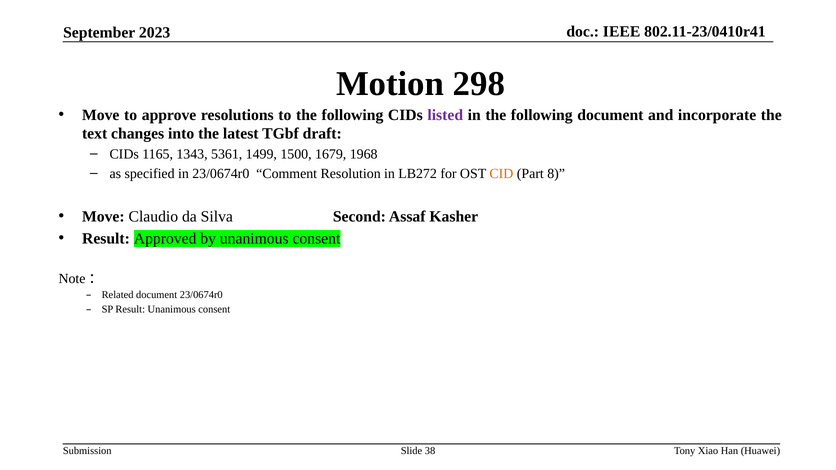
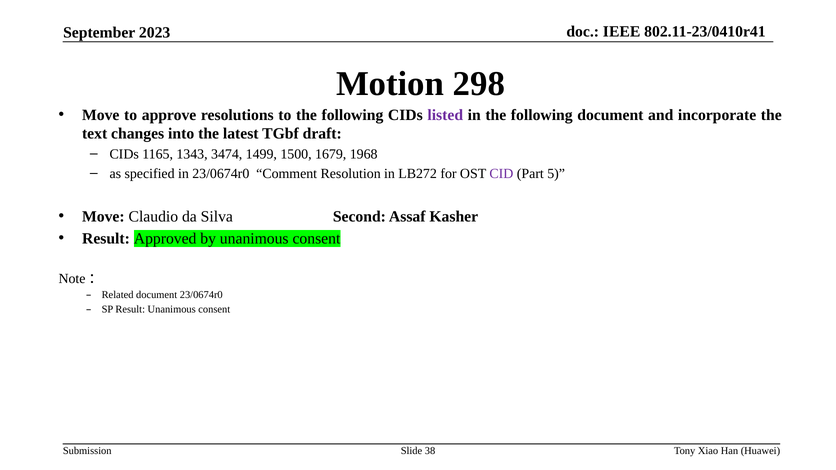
5361: 5361 -> 3474
CID colour: orange -> purple
8: 8 -> 5
